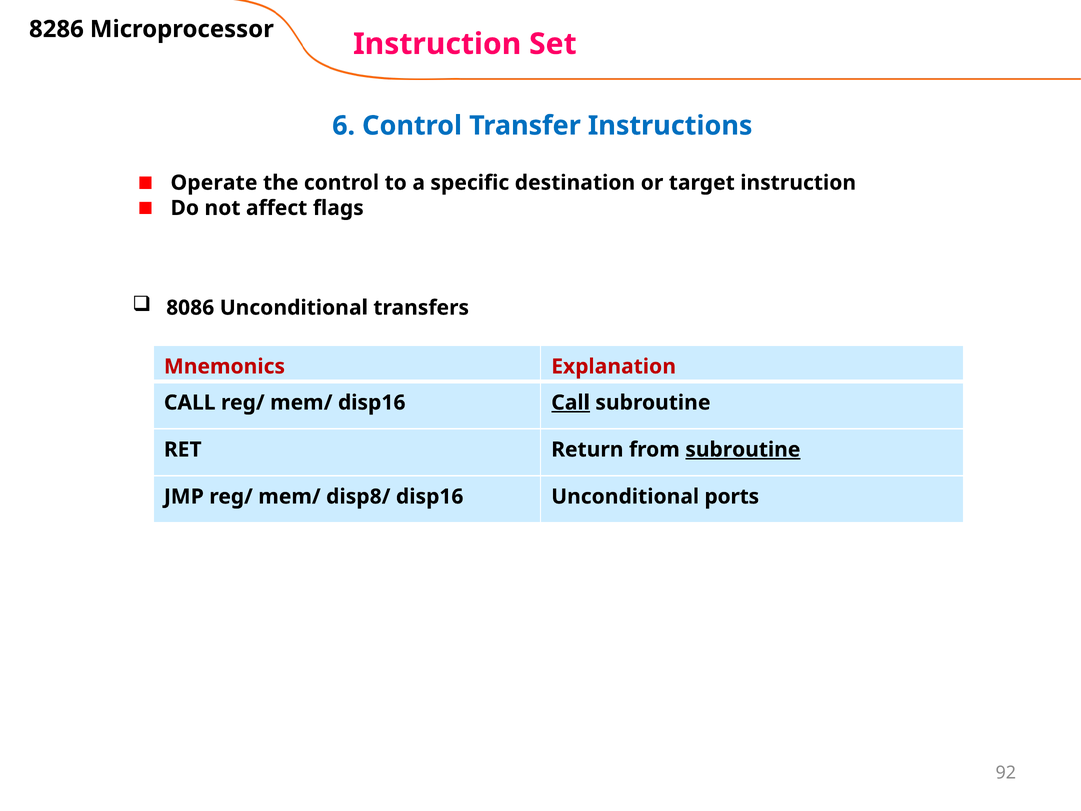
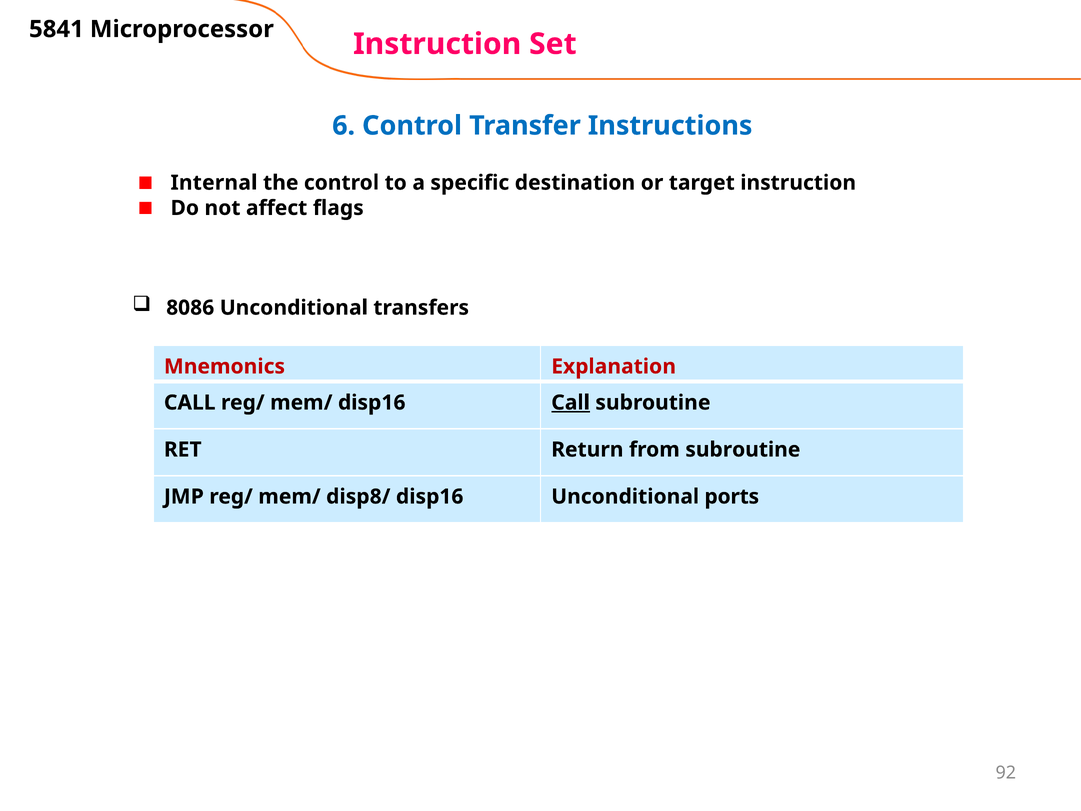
8286: 8286 -> 5841
Operate: Operate -> Internal
subroutine at (743, 450) underline: present -> none
